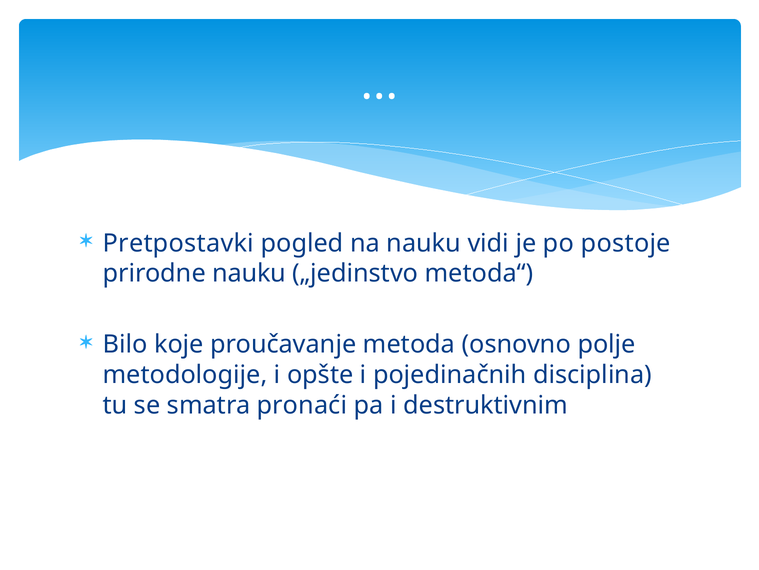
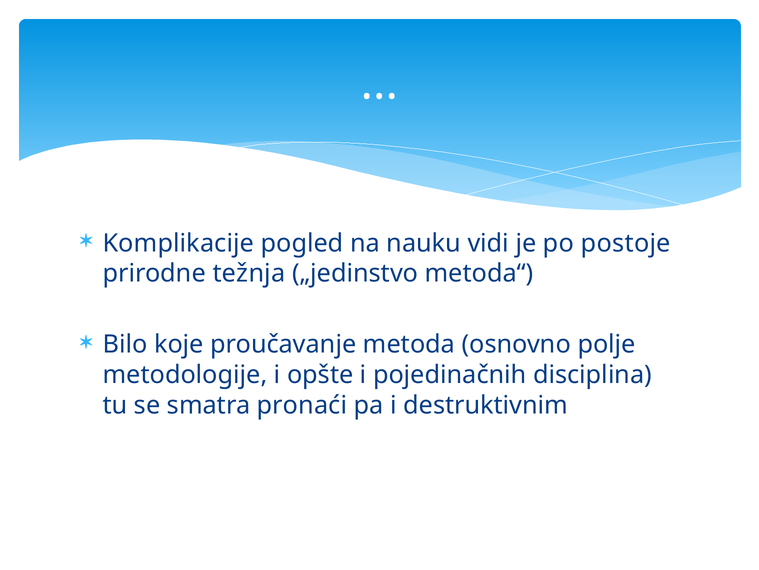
Pretpostavki: Pretpostavki -> Komplikacije
prirodne nauku: nauku -> težnja
